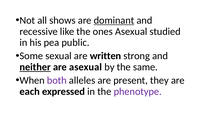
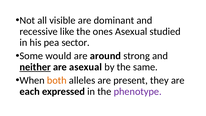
shows: shows -> visible
dominant underline: present -> none
public: public -> sector
sexual: sexual -> would
written: written -> around
both colour: purple -> orange
